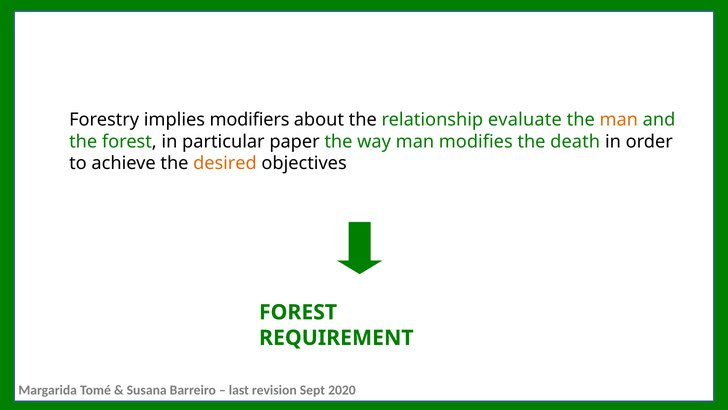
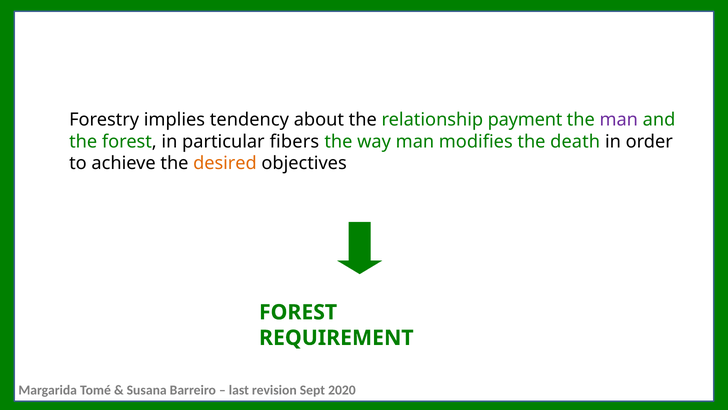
modifiers: modifiers -> tendency
evaluate: evaluate -> payment
man at (619, 120) colour: orange -> purple
paper: paper -> fibers
